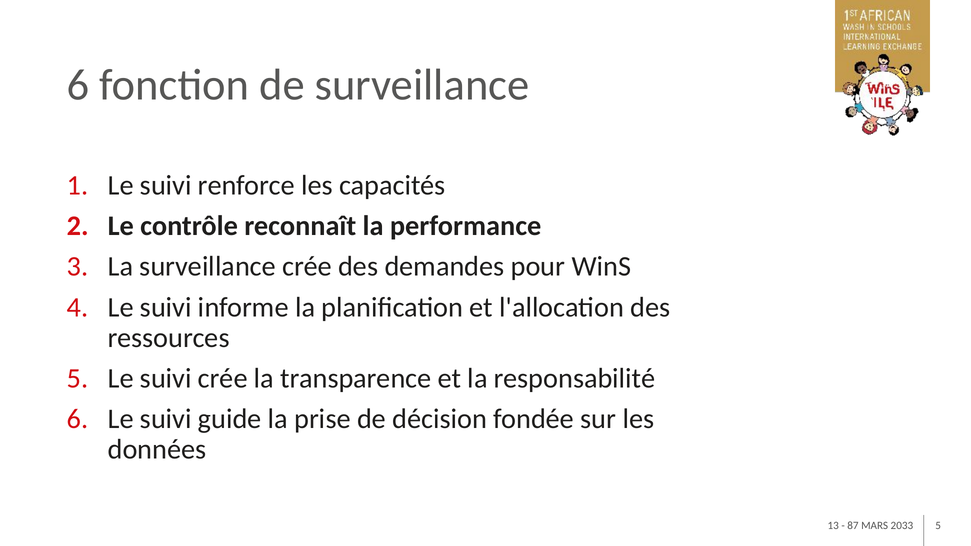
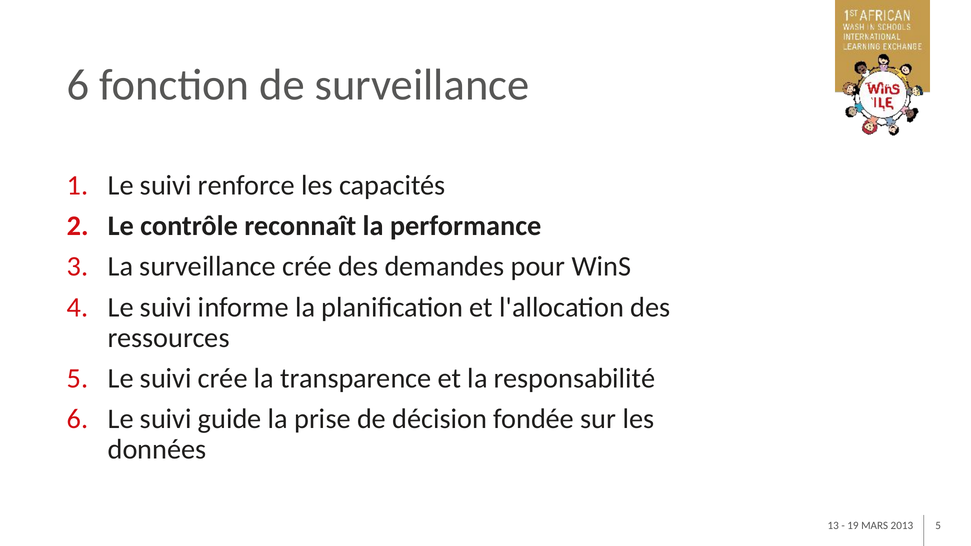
87: 87 -> 19
2033: 2033 -> 2013
